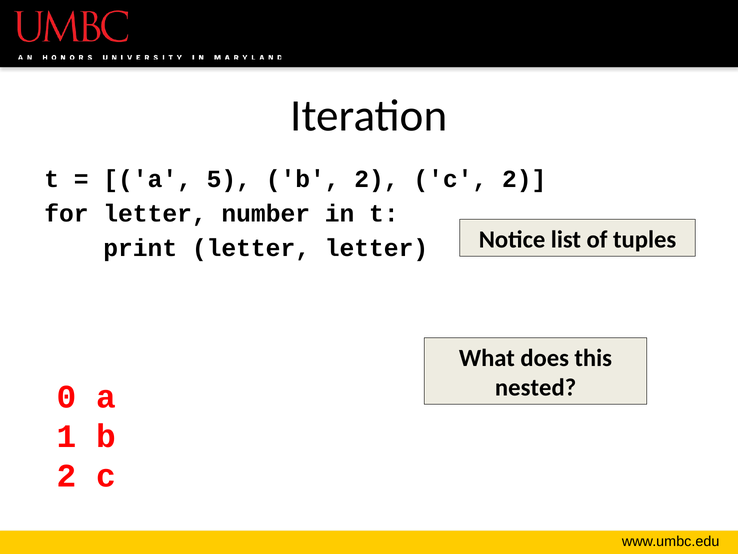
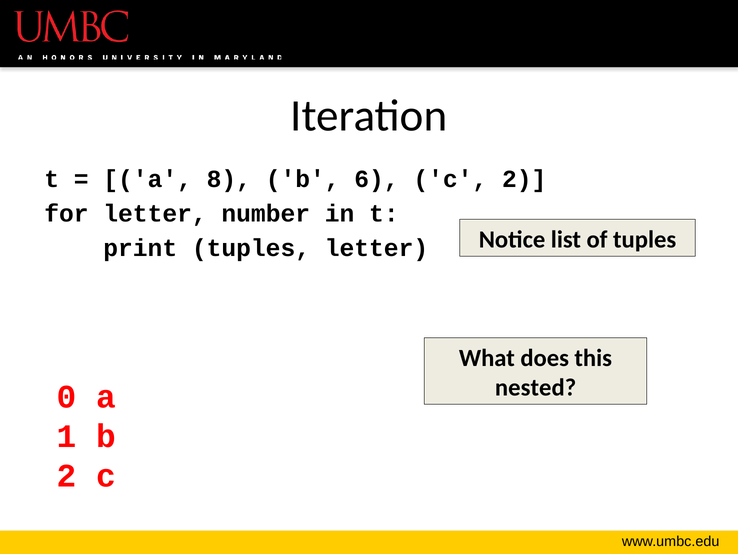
5: 5 -> 8
2 at (377, 179): 2 -> 6
print letter: letter -> tuples
